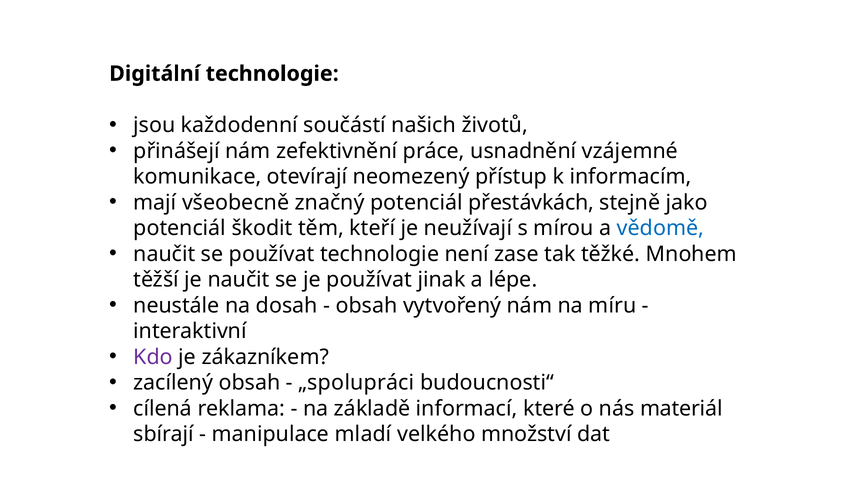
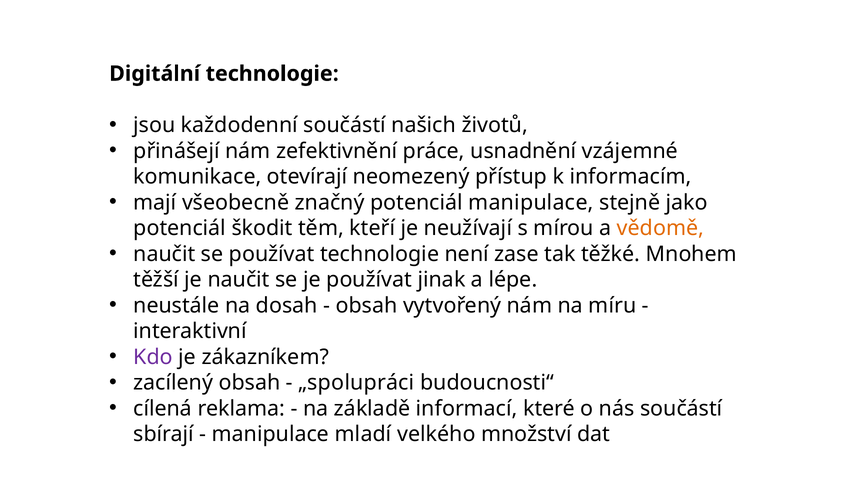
potenciál přestávkách: přestávkách -> manipulace
vědomě colour: blue -> orange
nás materiál: materiál -> součástí
